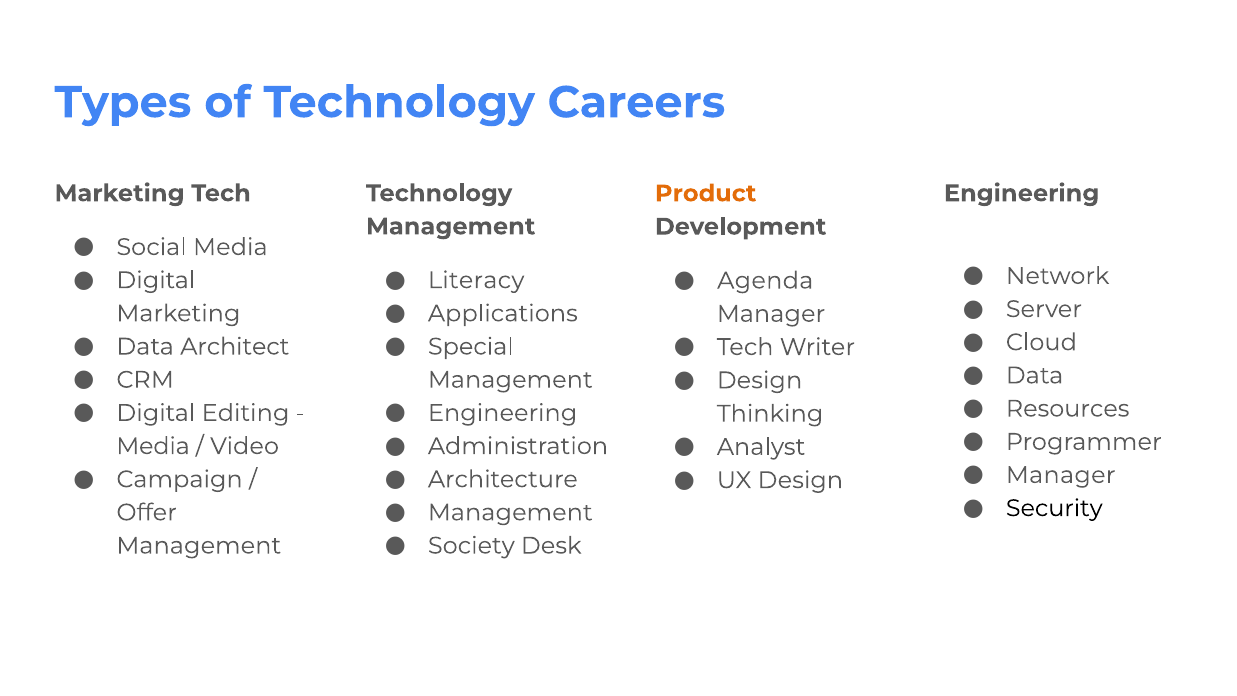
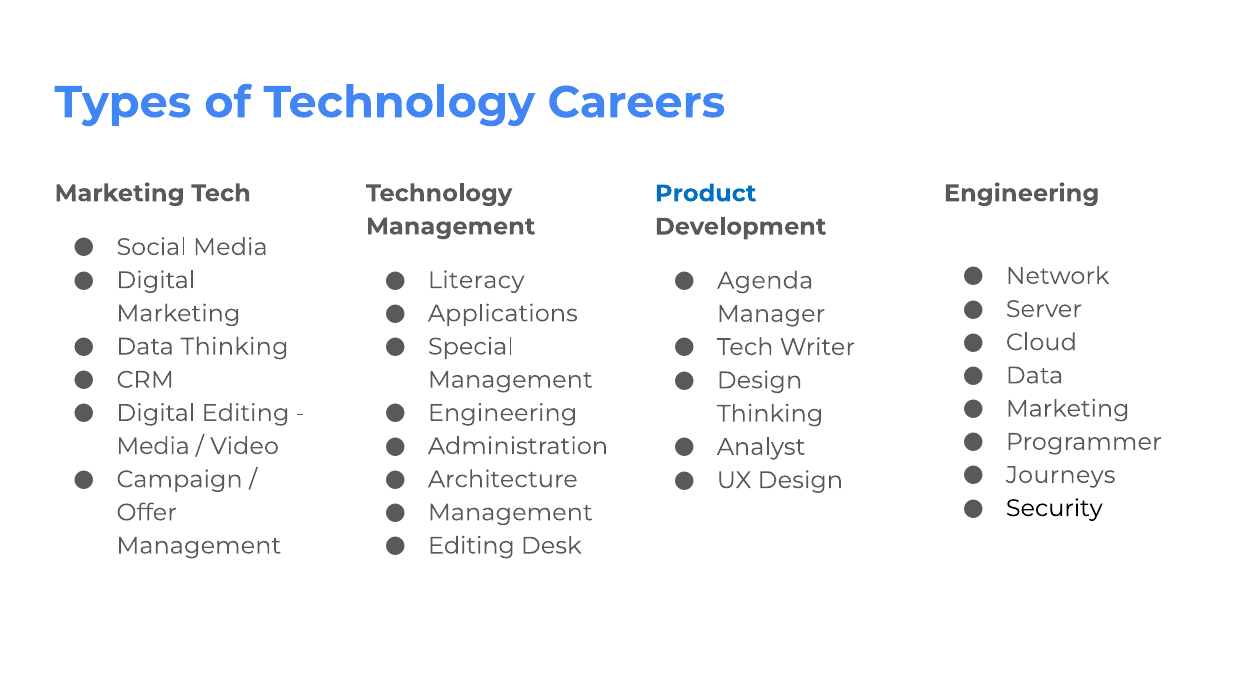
Product colour: orange -> blue
Data Architect: Architect -> Thinking
Resources at (1068, 409): Resources -> Marketing
Manager at (1061, 475): Manager -> Journeys
Society at (471, 546): Society -> Editing
